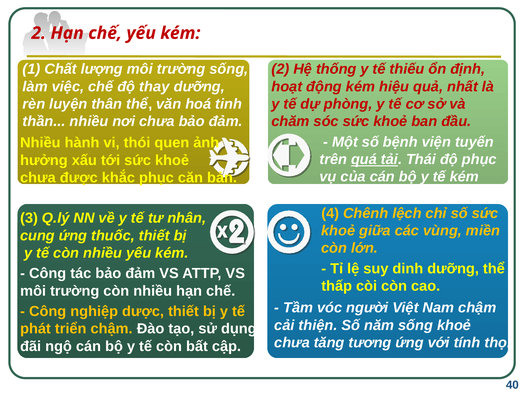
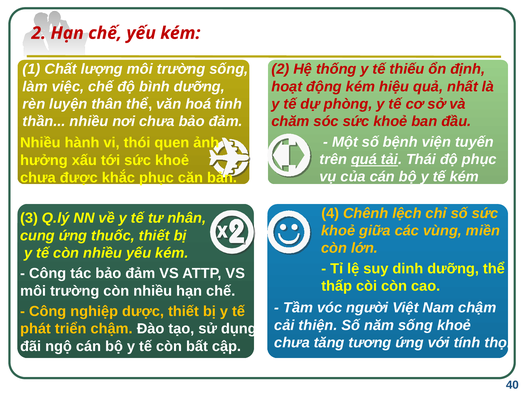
thay: thay -> bình
